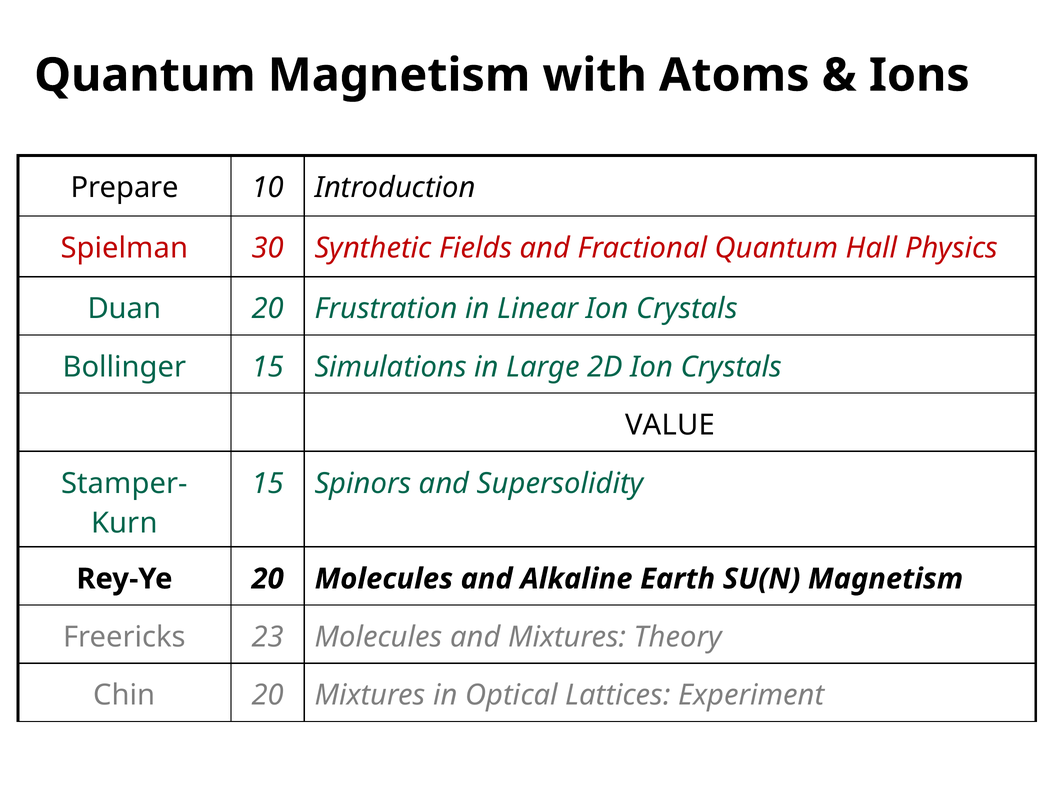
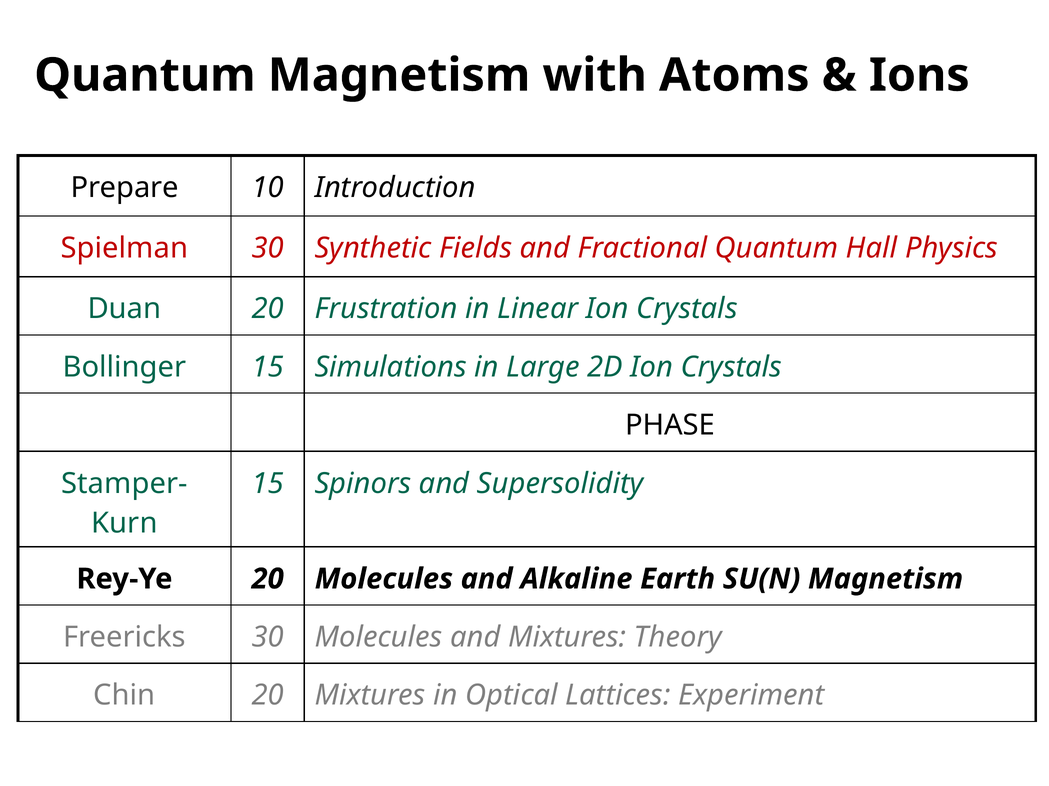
VALUE: VALUE -> PHASE
Freericks 23: 23 -> 30
